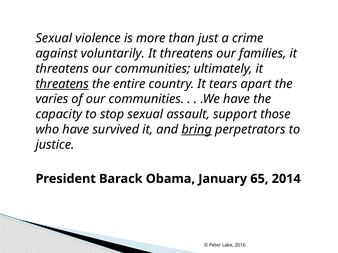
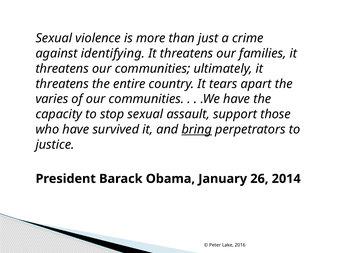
voluntarily: voluntarily -> identifying
threatens at (62, 84) underline: present -> none
65: 65 -> 26
